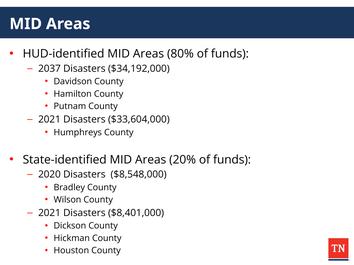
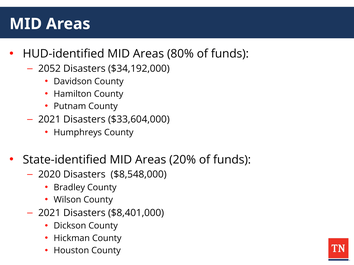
2037: 2037 -> 2052
